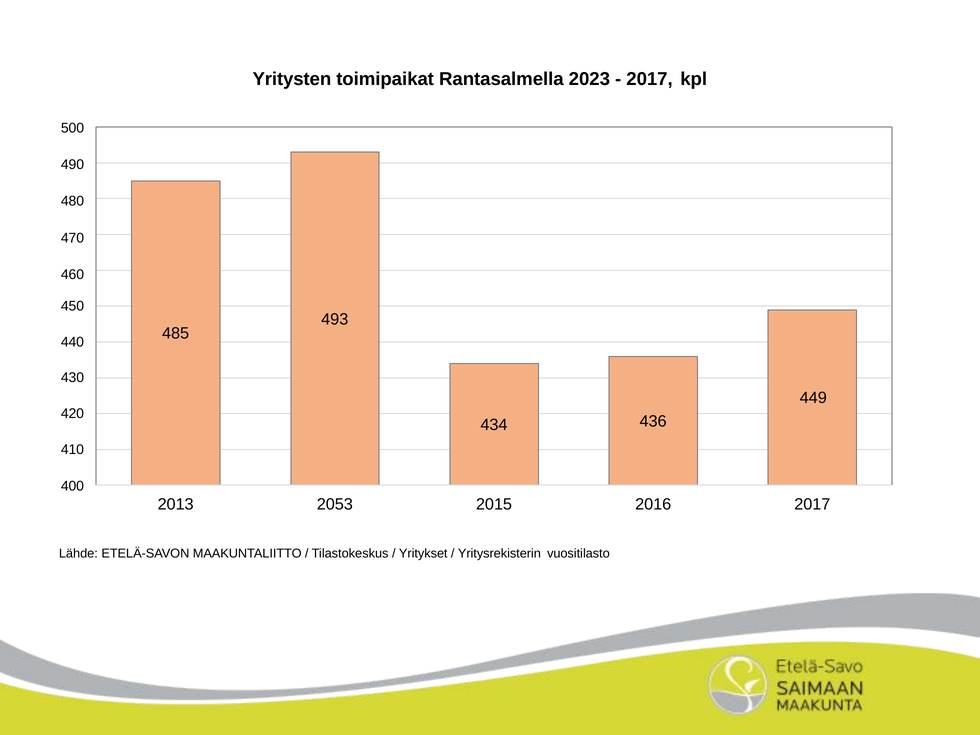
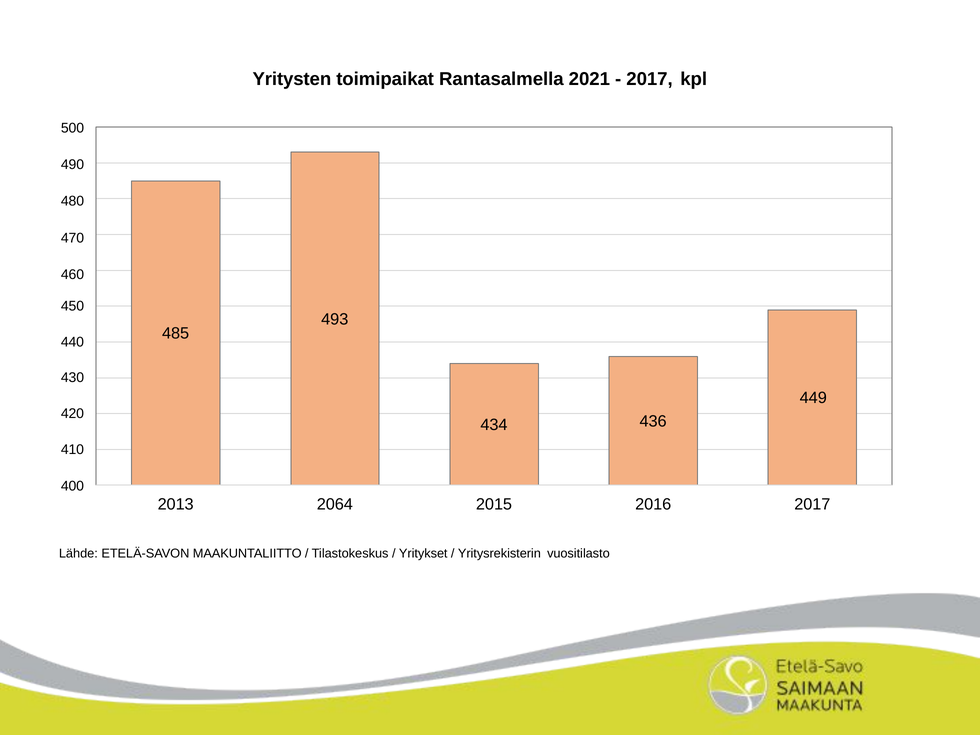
2023: 2023 -> 2021
2053: 2053 -> 2064
